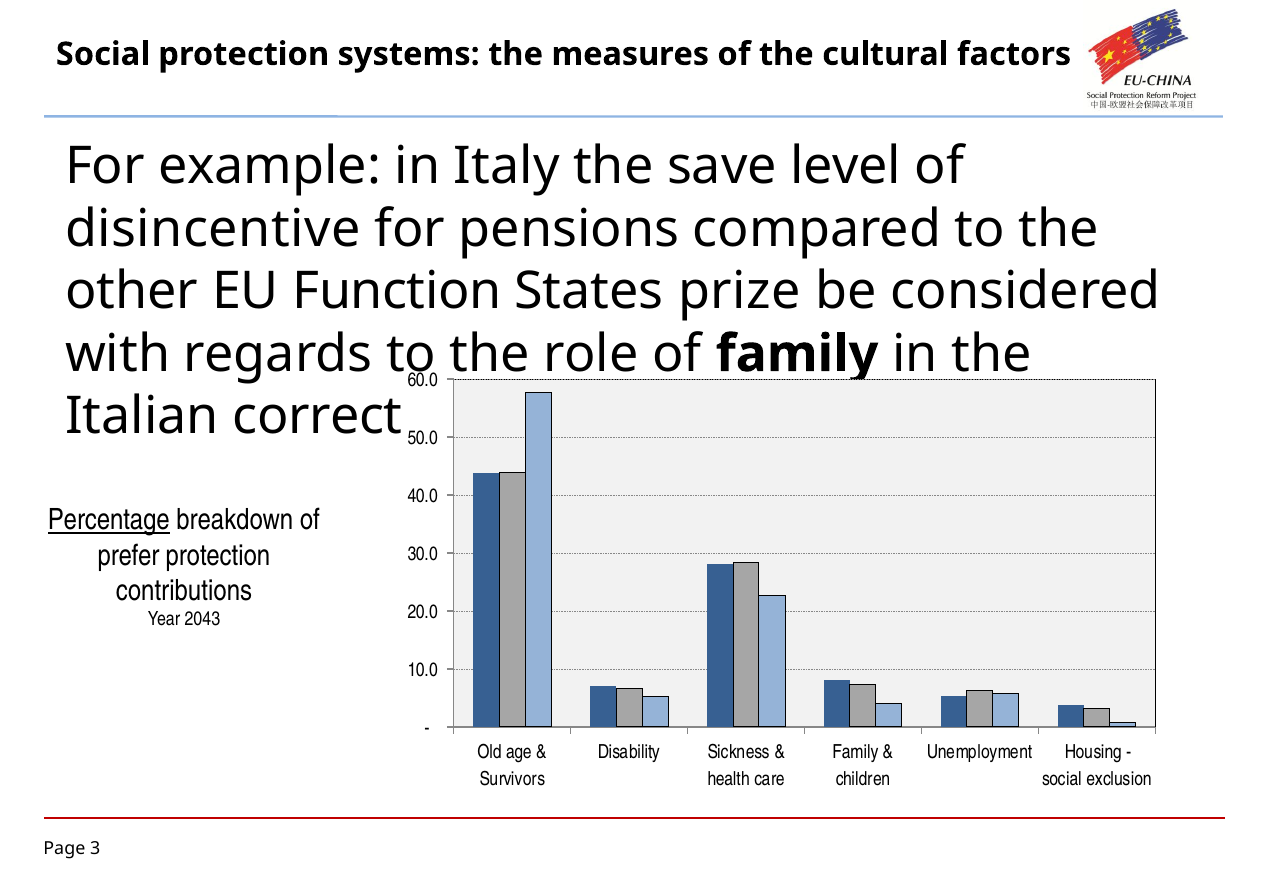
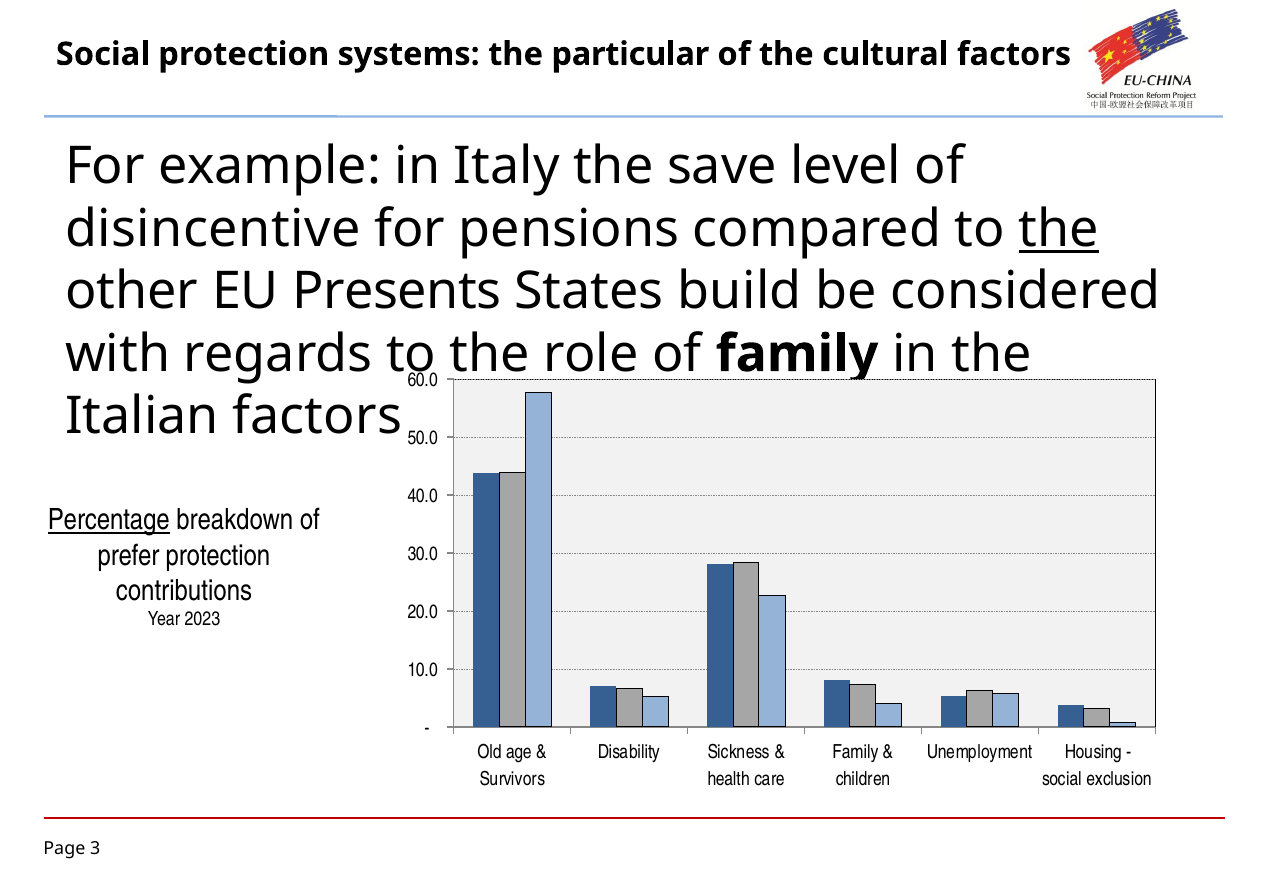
measures: measures -> particular
the at (1059, 229) underline: none -> present
Function: Function -> Presents
prize: prize -> build
Italian correct: correct -> factors
2043: 2043 -> 2023
